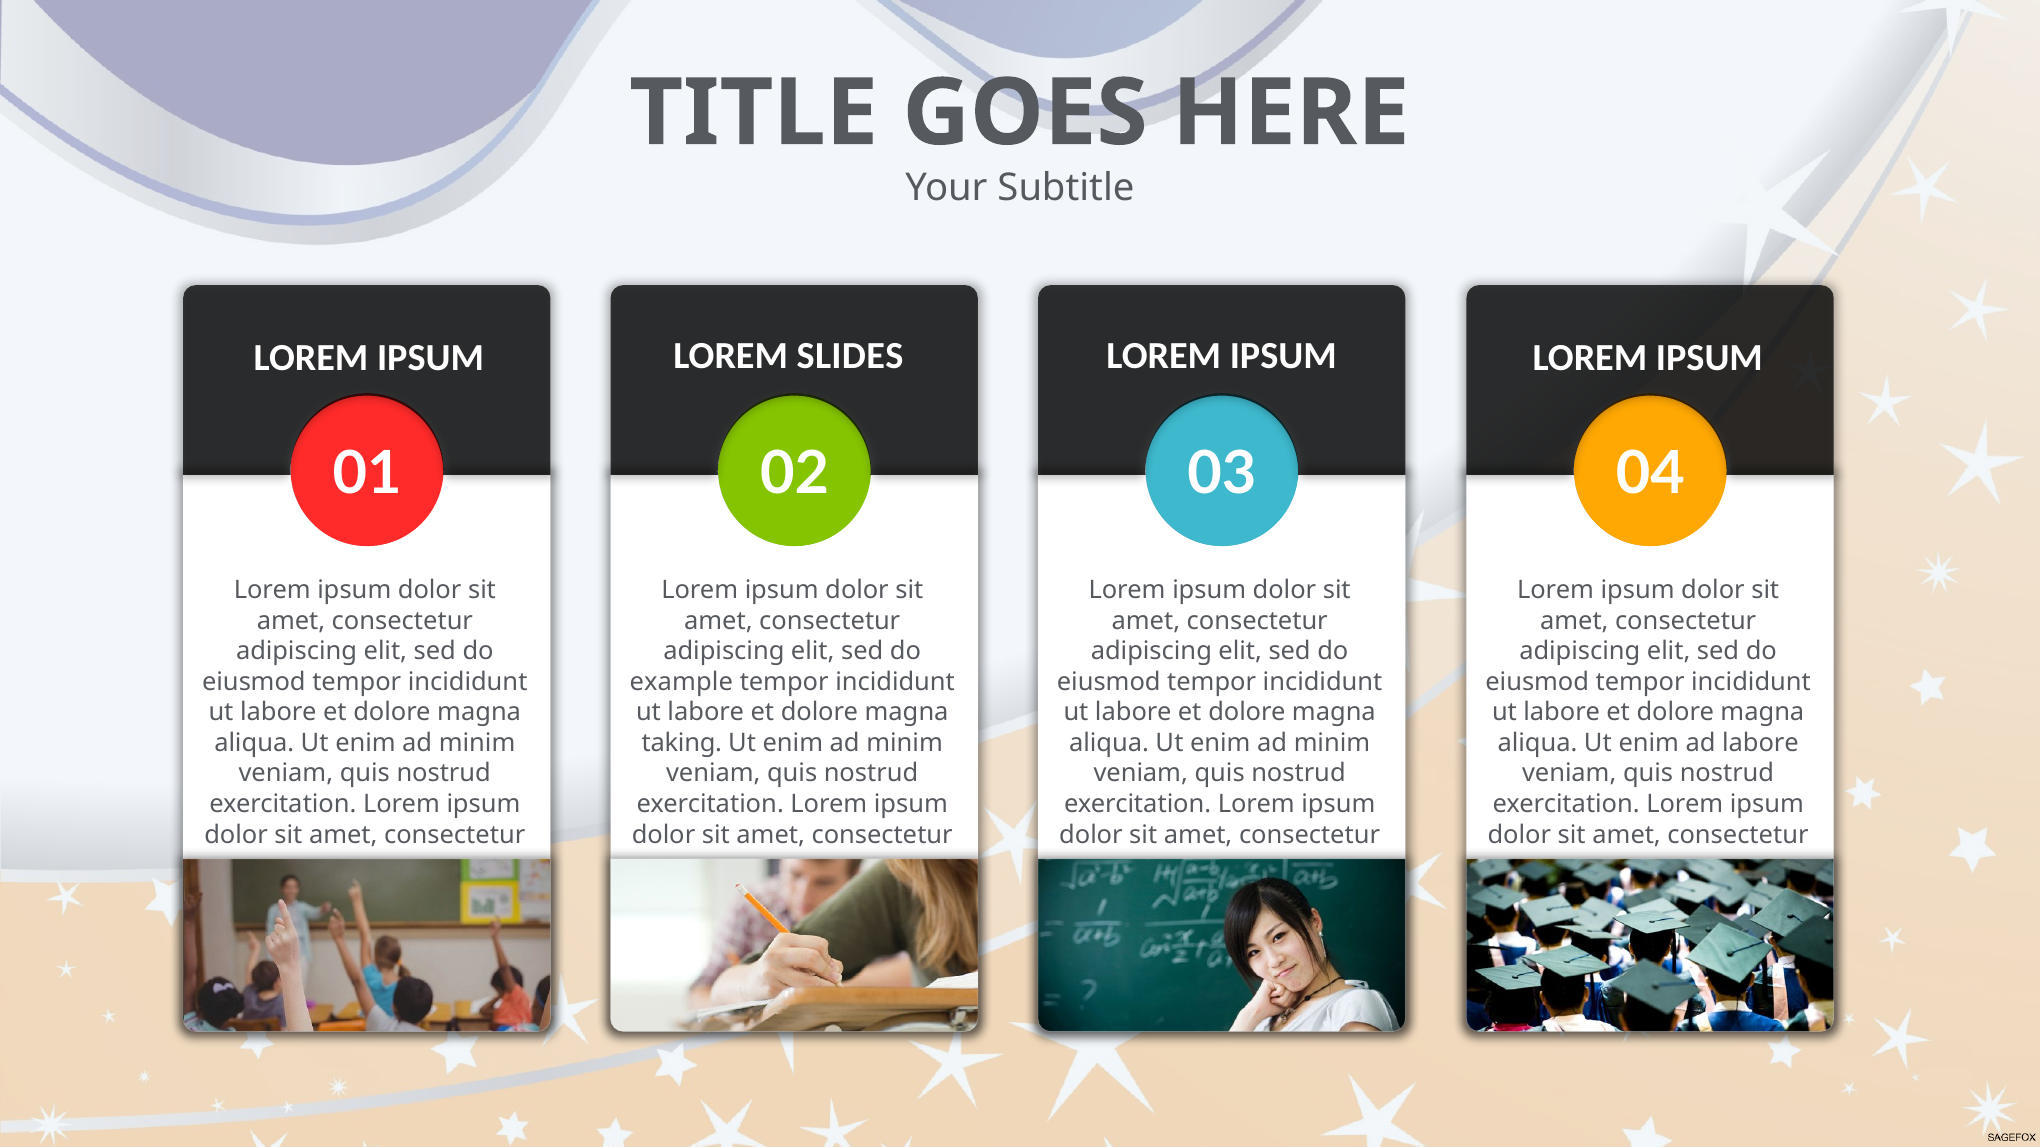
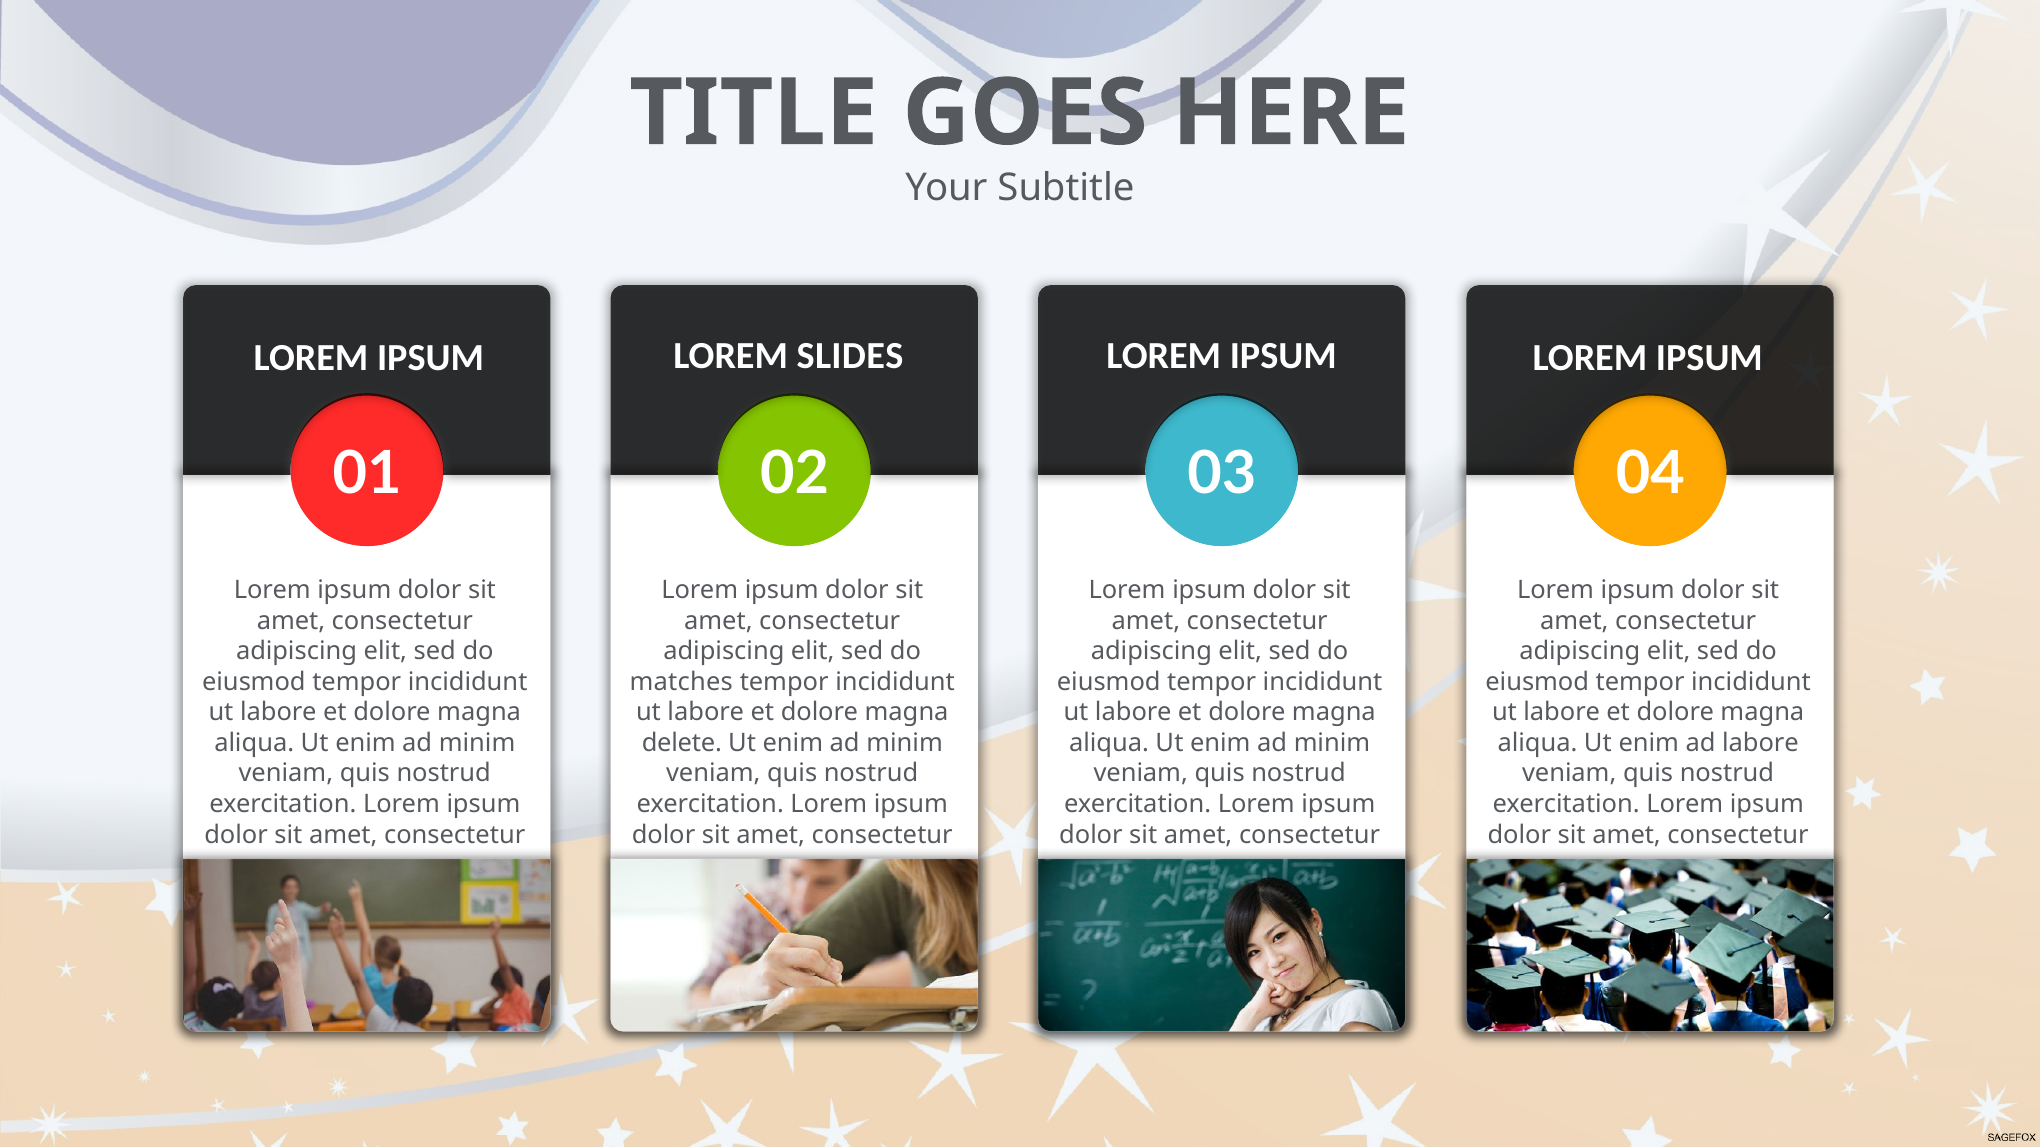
example: example -> matches
taking: taking -> delete
